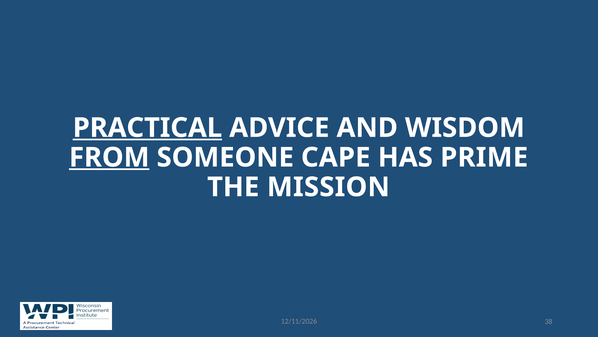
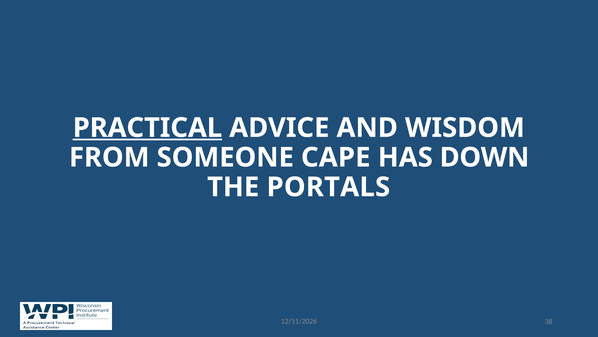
FROM underline: present -> none
PRIME: PRIME -> DOWN
MISSION: MISSION -> PORTALS
